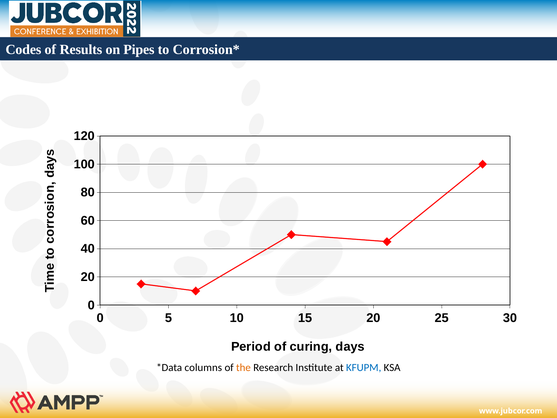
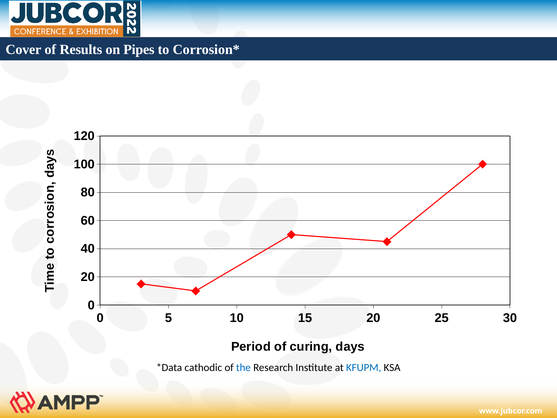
Codes: Codes -> Cover
columns: columns -> cathodic
the colour: orange -> blue
